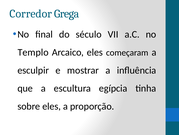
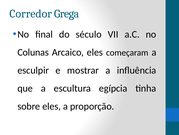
Templo: Templo -> Colunas
